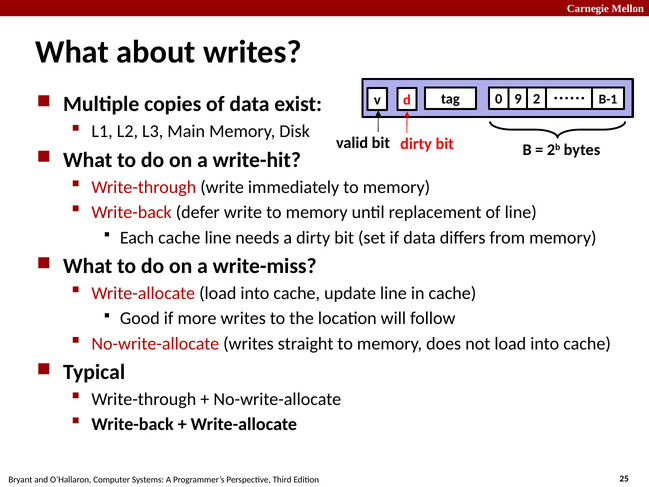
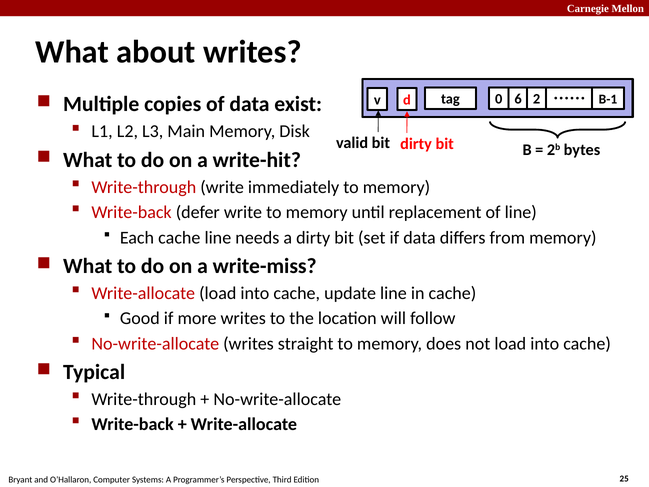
9: 9 -> 6
